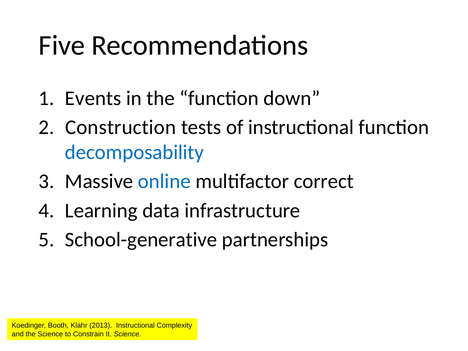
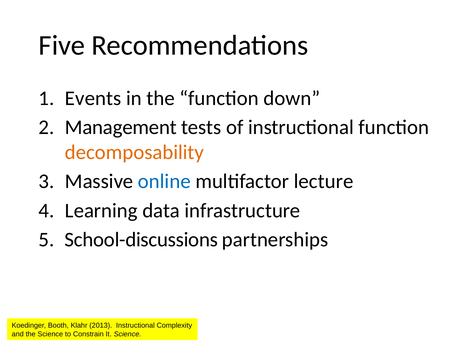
Construction: Construction -> Management
decomposability colour: blue -> orange
correct: correct -> lecture
School-generative: School-generative -> School-discussions
